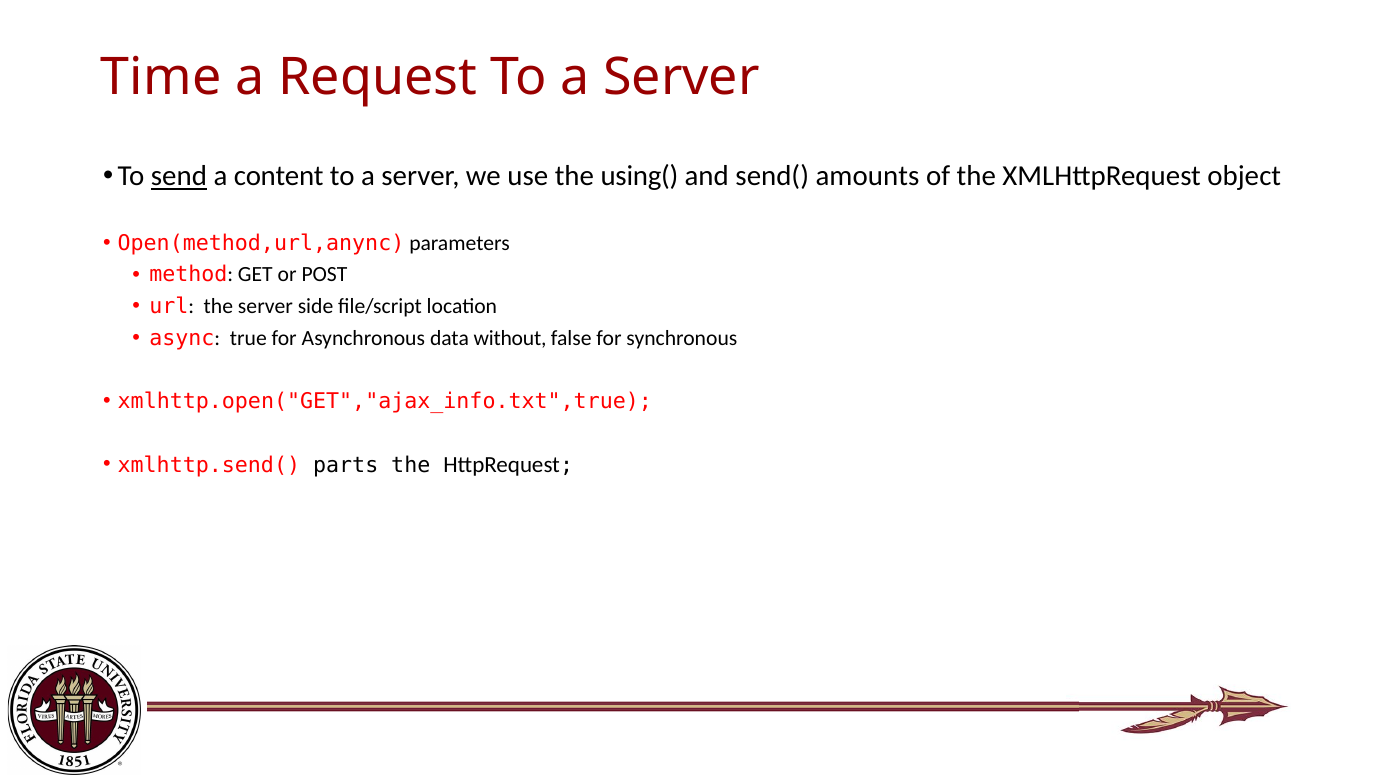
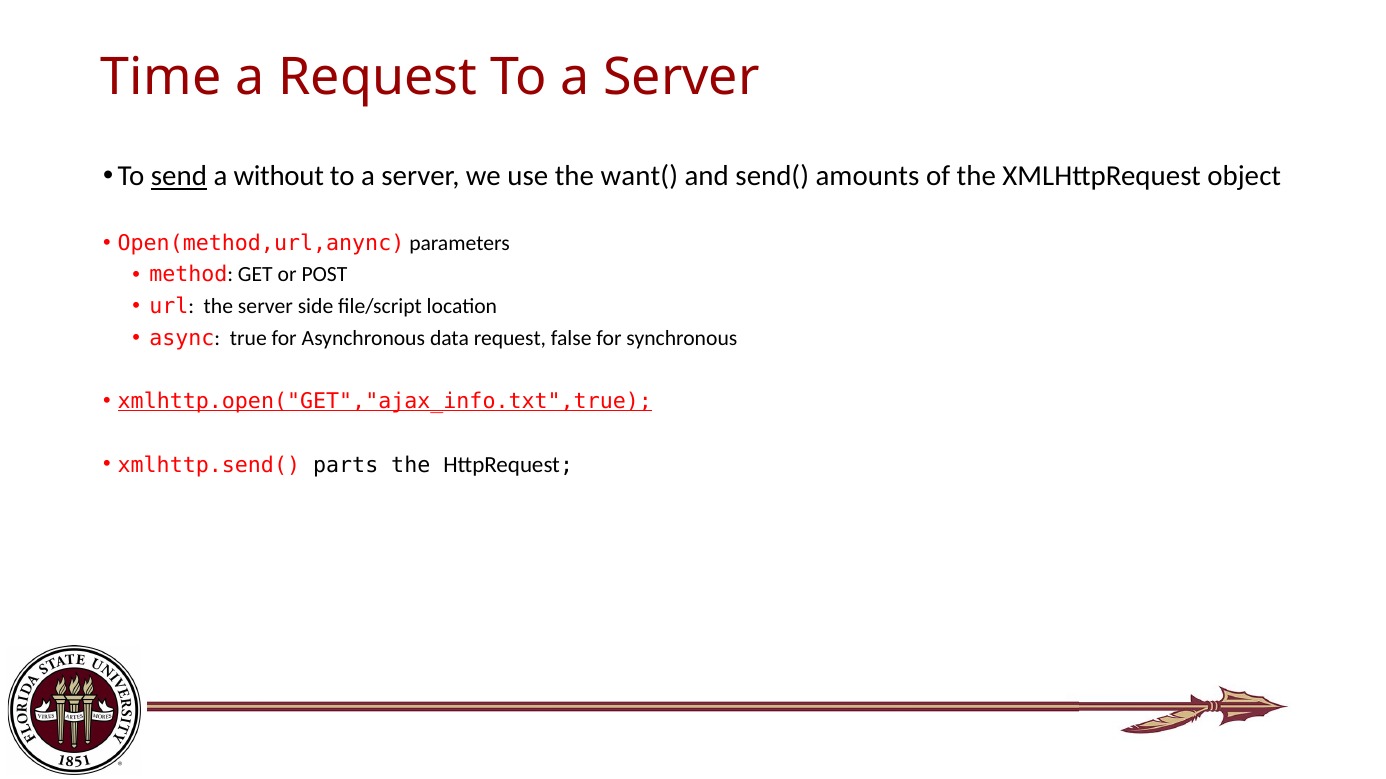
content: content -> without
using(: using( -> want(
data without: without -> request
xmlhttp.open("GET","ajax_info.txt",true underline: none -> present
